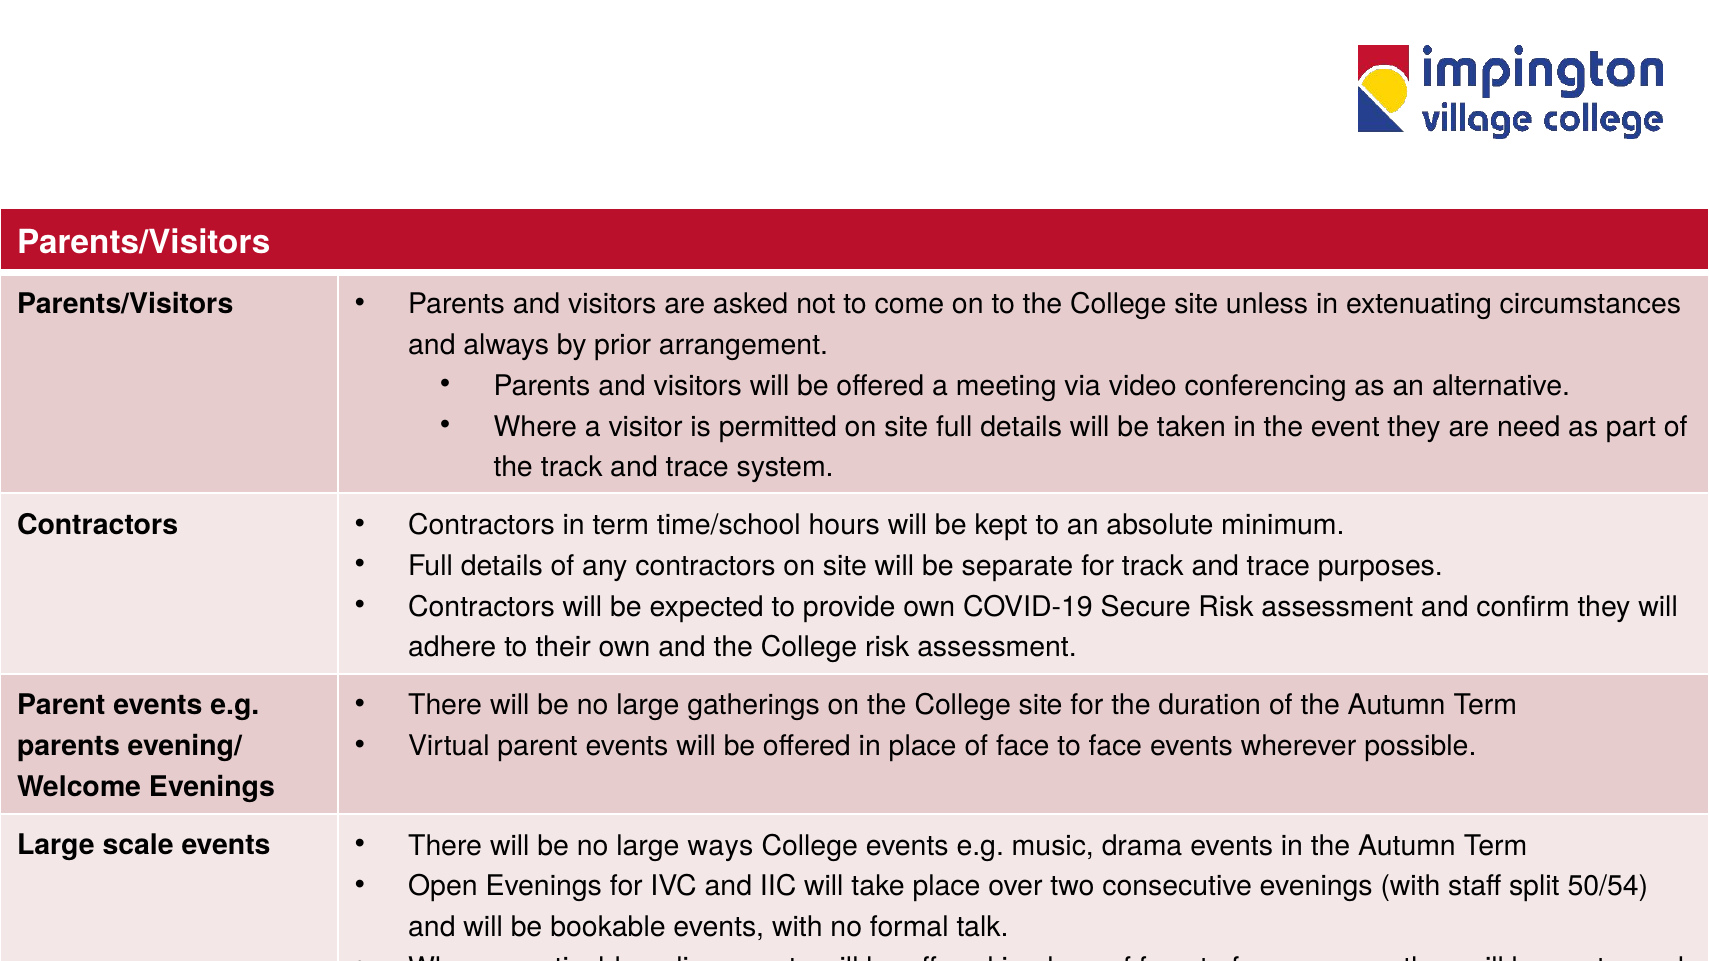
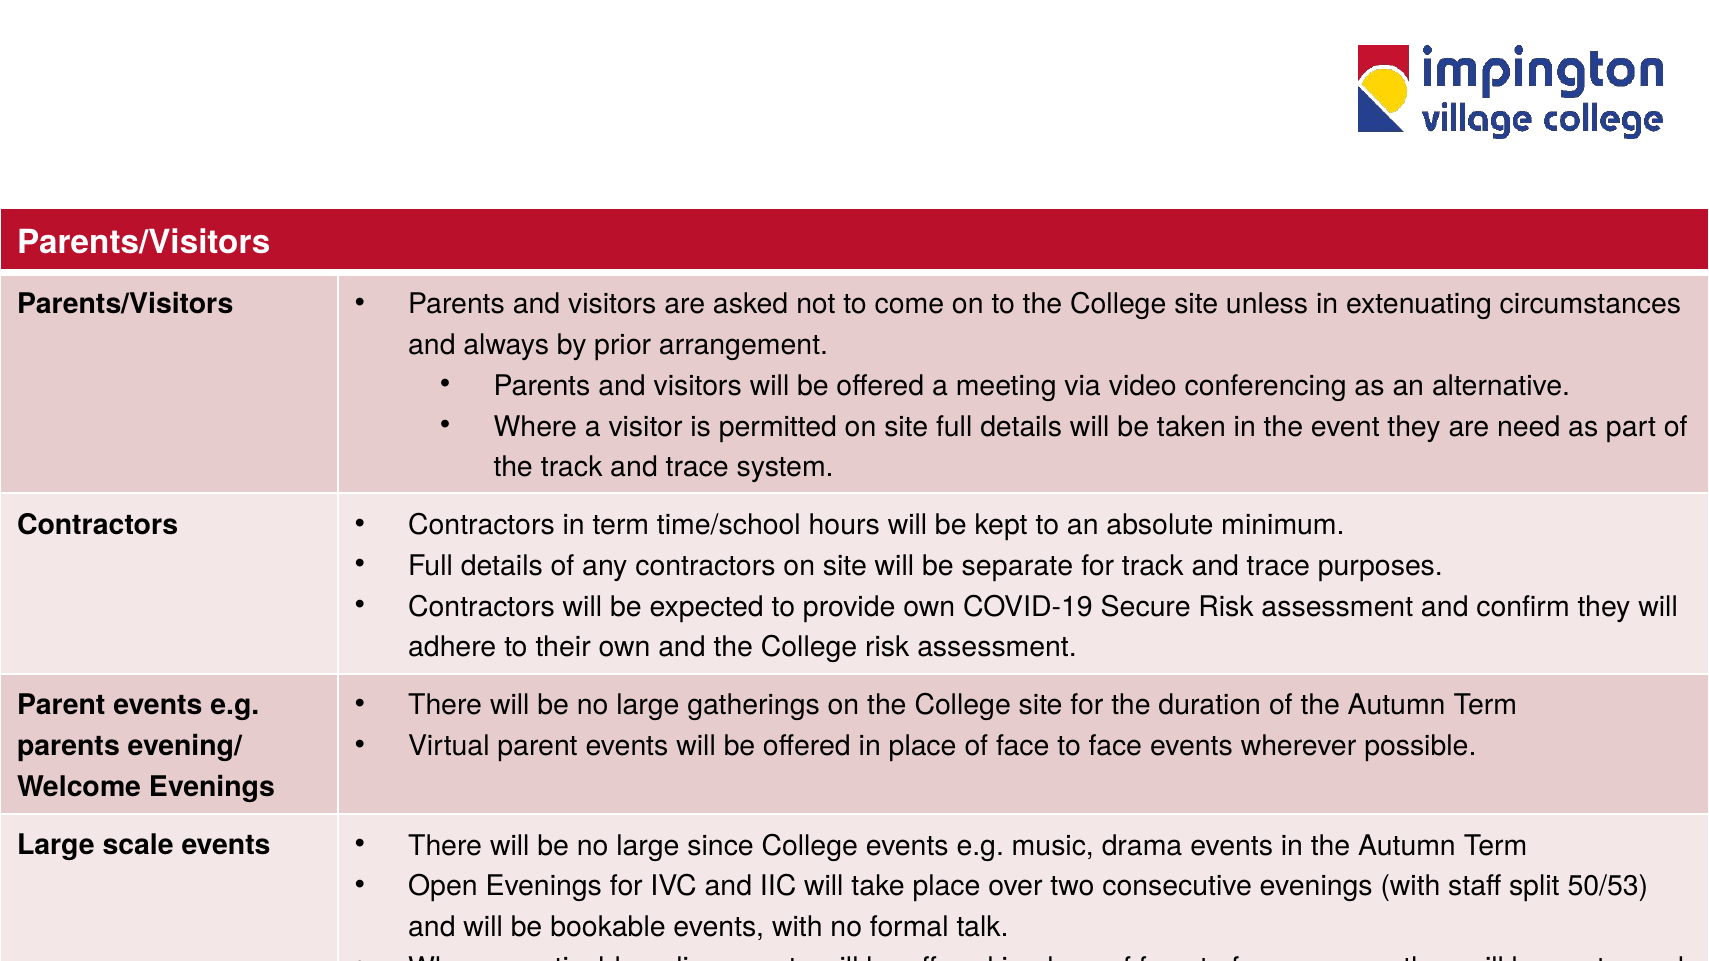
ways: ways -> since
50/54: 50/54 -> 50/53
